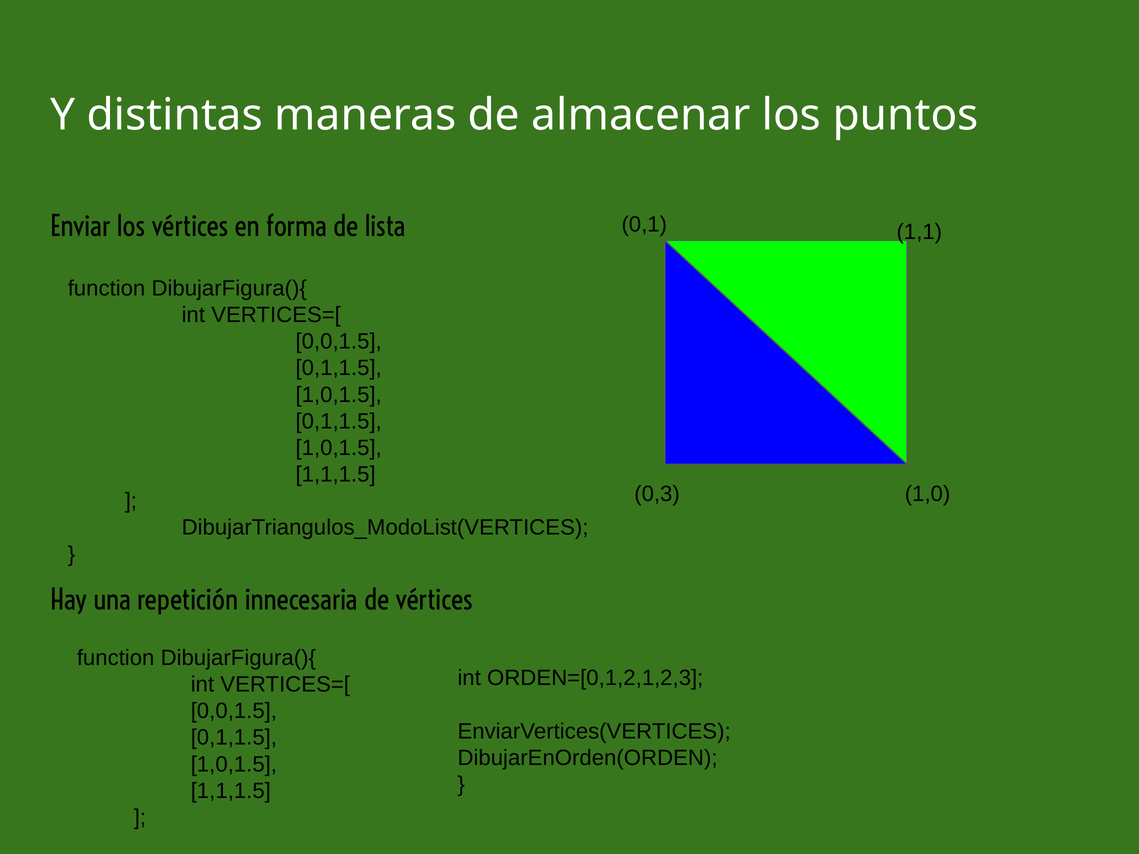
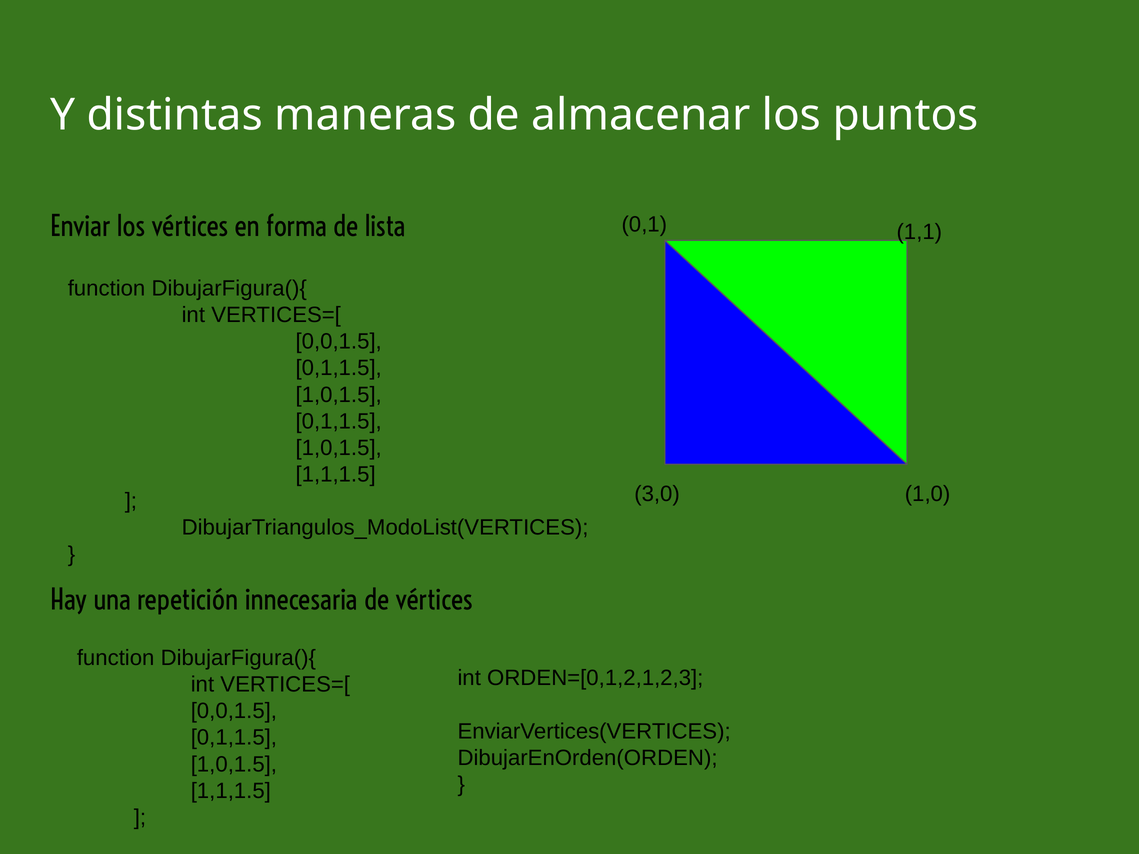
0,3: 0,3 -> 3,0
